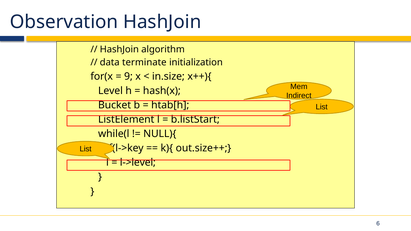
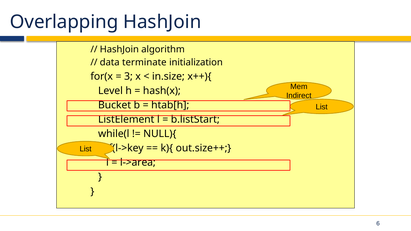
Observation: Observation -> Overlapping
9: 9 -> 3
l->level: l->level -> l->area
